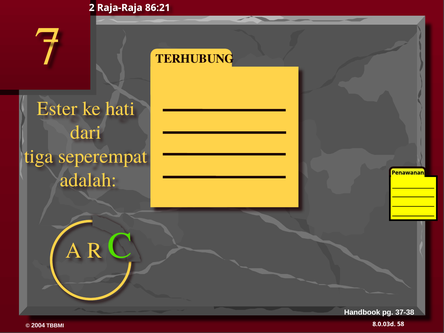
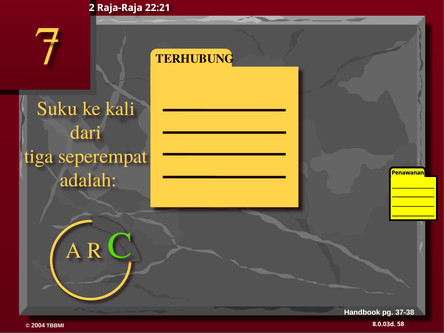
86:21: 86:21 -> 22:21
Ester: Ester -> Suku
hati: hati -> kali
